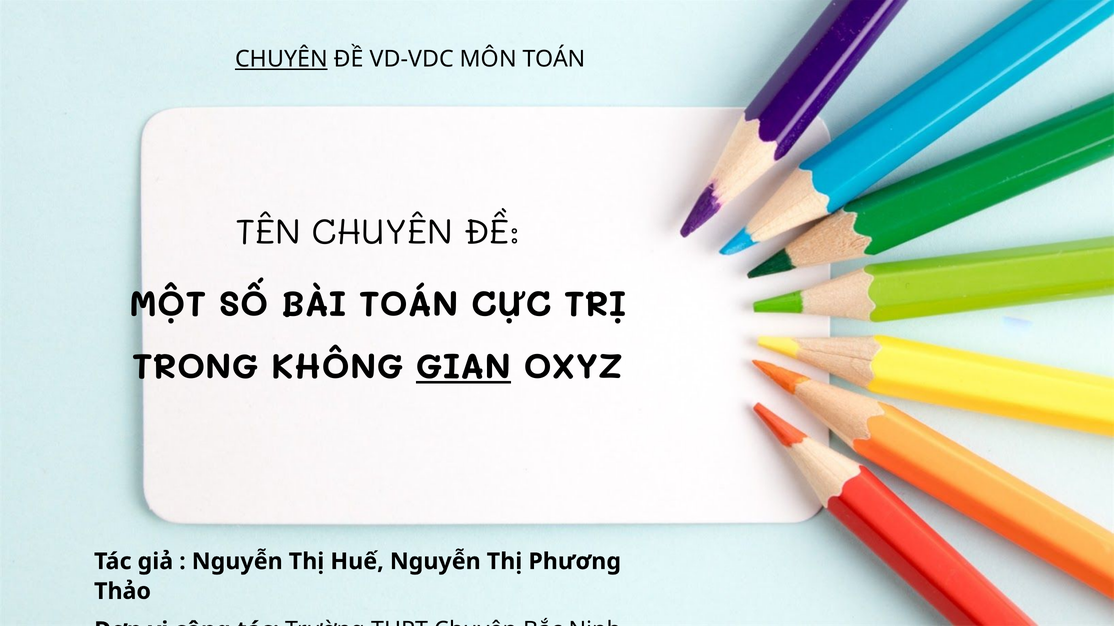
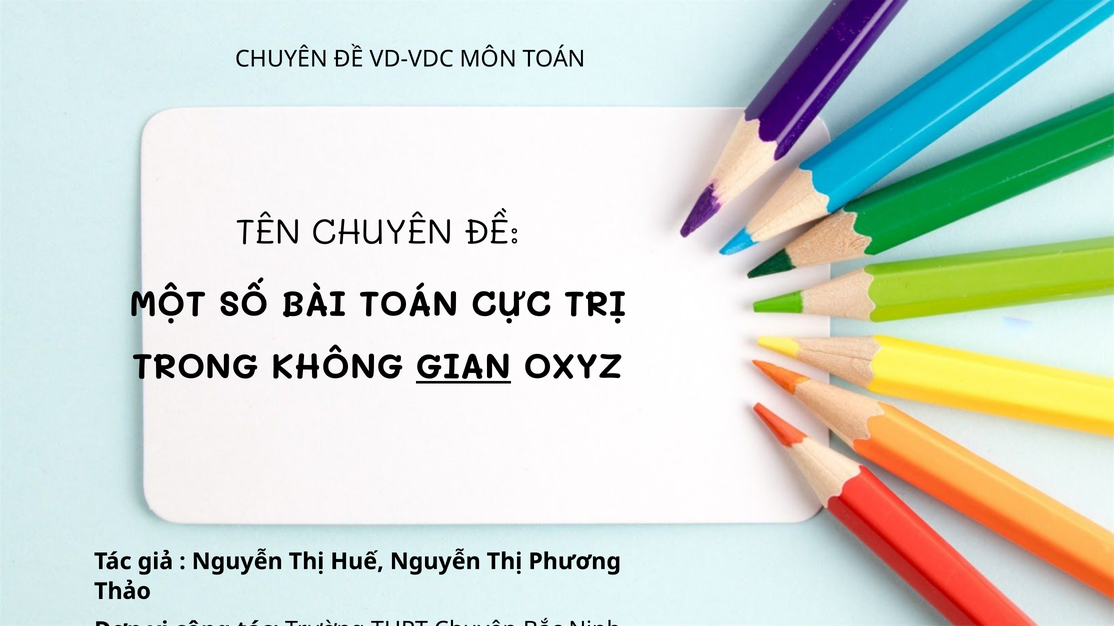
CHUYÊN at (281, 59) underline: present -> none
